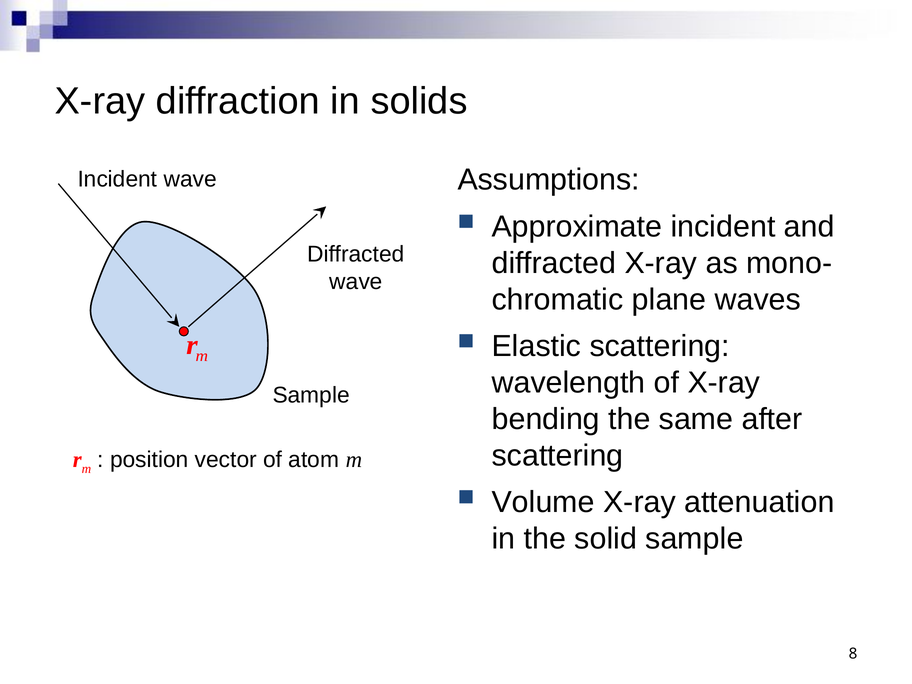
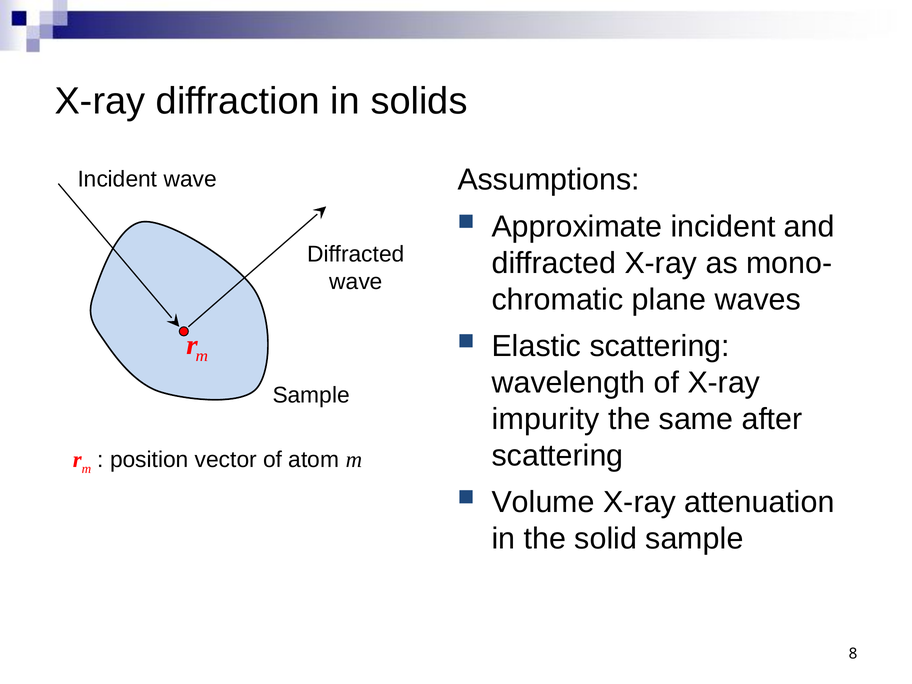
bending: bending -> impurity
